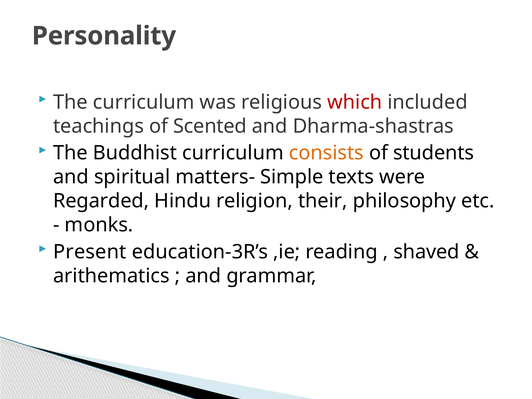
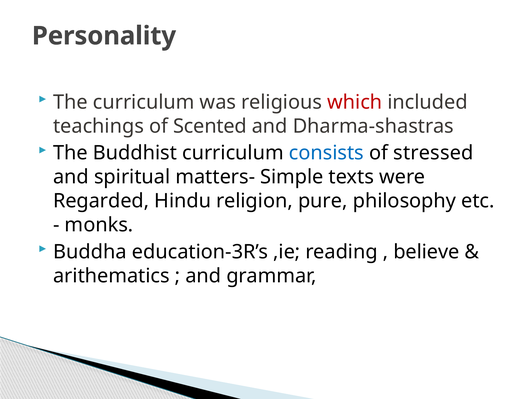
consists colour: orange -> blue
students: students -> stressed
their: their -> pure
Present: Present -> Buddha
shaved: shaved -> believe
